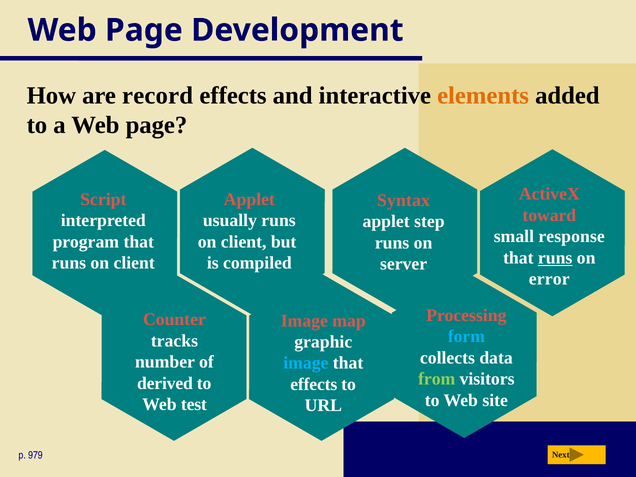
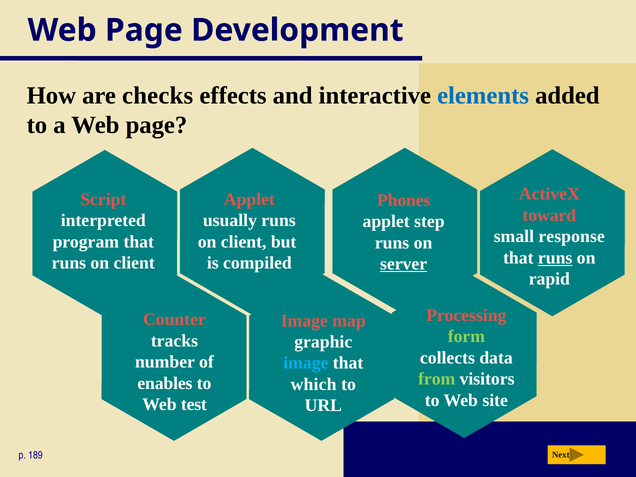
record: record -> checks
elements colour: orange -> blue
Syntax: Syntax -> Phones
server underline: none -> present
error: error -> rapid
form colour: light blue -> light green
derived: derived -> enables
effects at (314, 384): effects -> which
979: 979 -> 189
